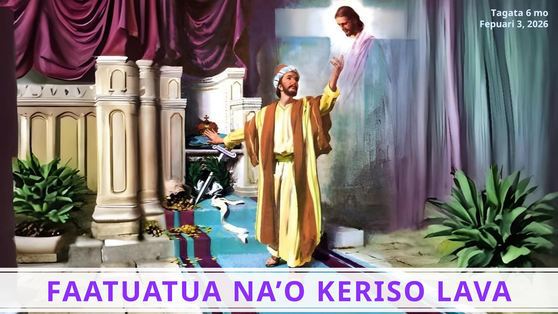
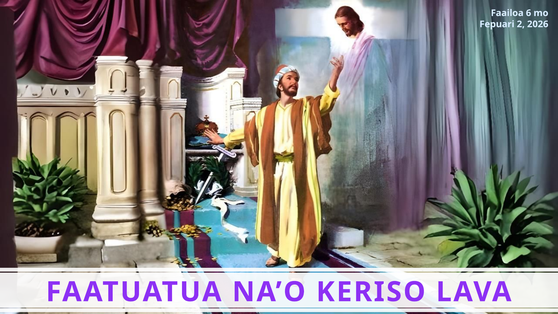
Tagata: Tagata -> Faailoa
3: 3 -> 2
